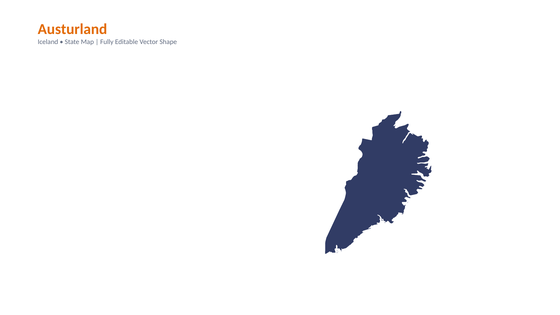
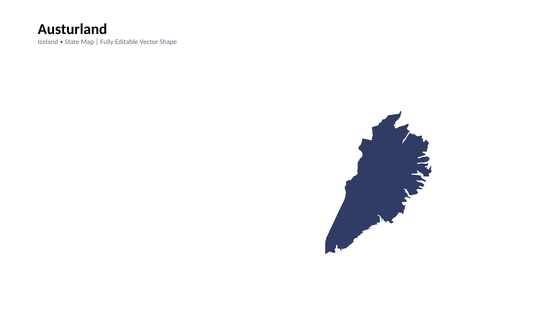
Austurland colour: orange -> black
